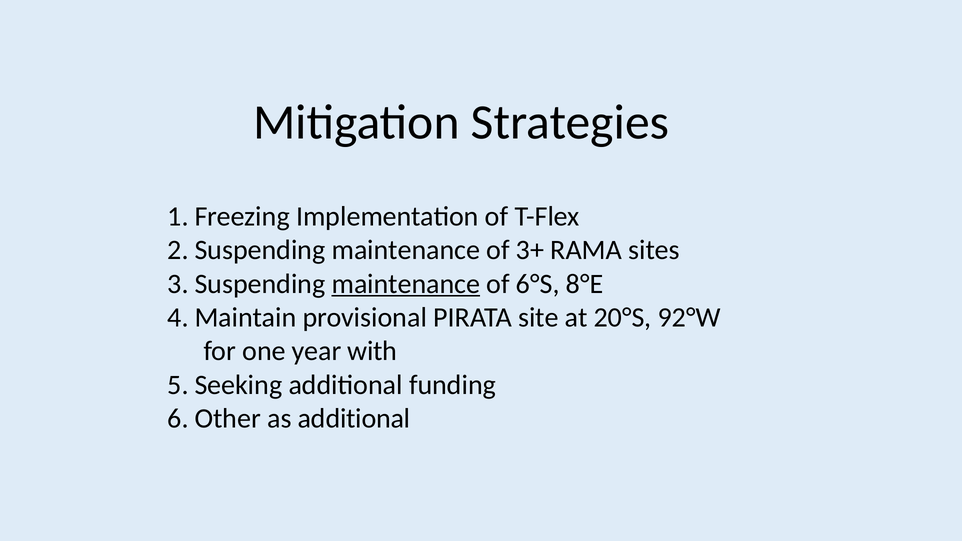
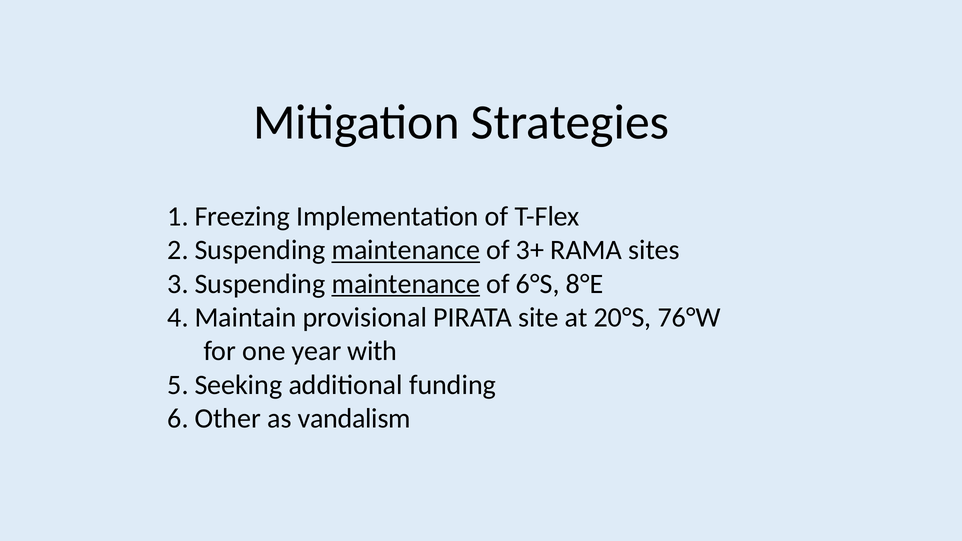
maintenance at (406, 250) underline: none -> present
92°W: 92°W -> 76°W
as additional: additional -> vandalism
